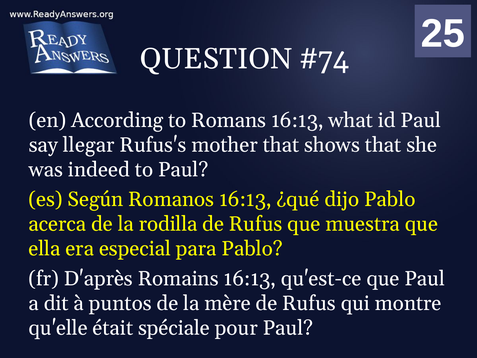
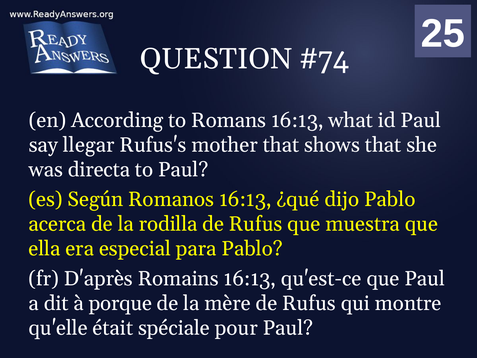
indeed: indeed -> directa
puntos: puntos -> porque
